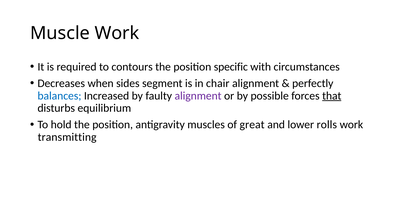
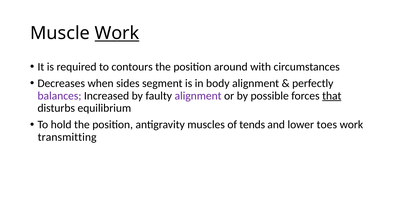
Work at (117, 33) underline: none -> present
specific: specific -> around
chair: chair -> body
balances colour: blue -> purple
great: great -> tends
rolls: rolls -> toes
